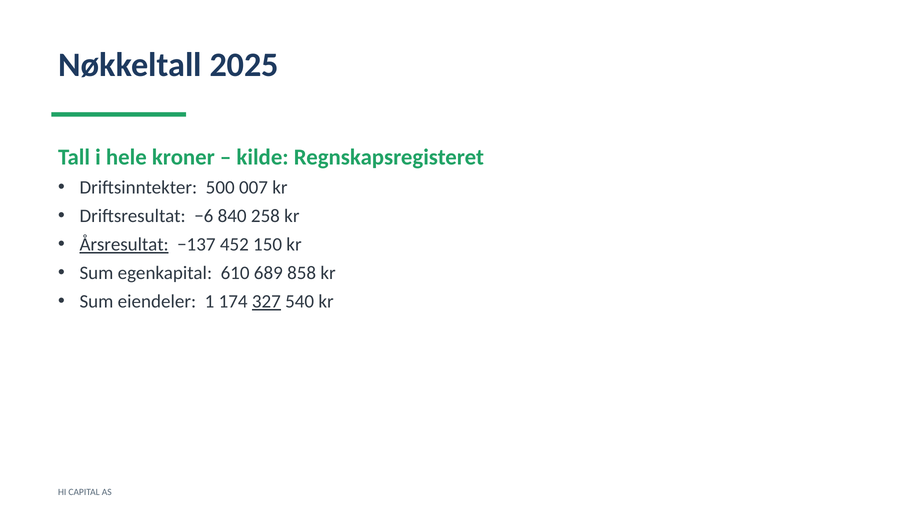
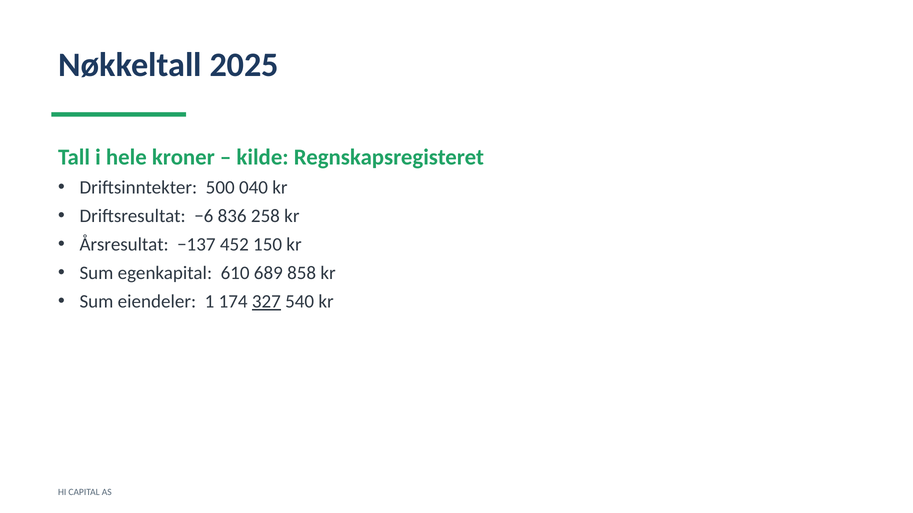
007: 007 -> 040
840: 840 -> 836
Årsresultat underline: present -> none
